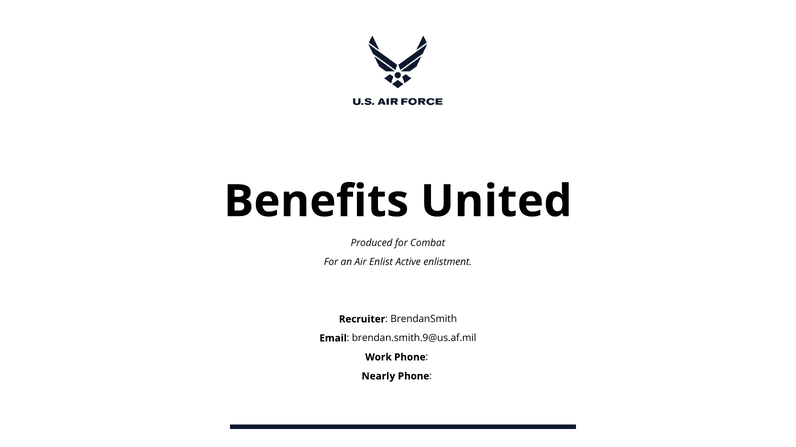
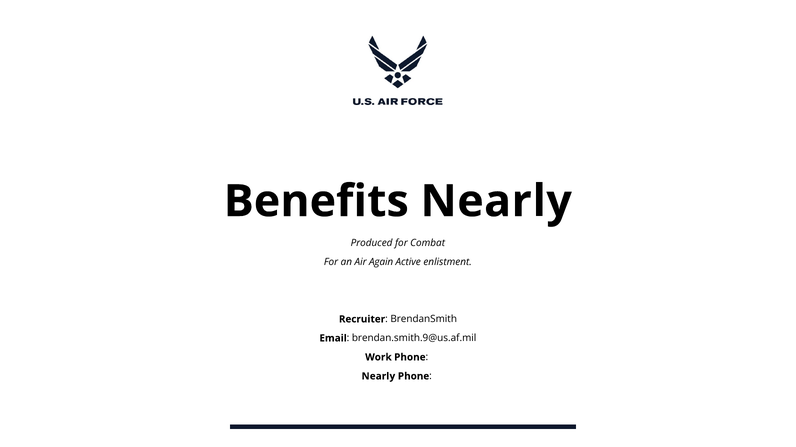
Benefits United: United -> Nearly
Enlist: Enlist -> Again
